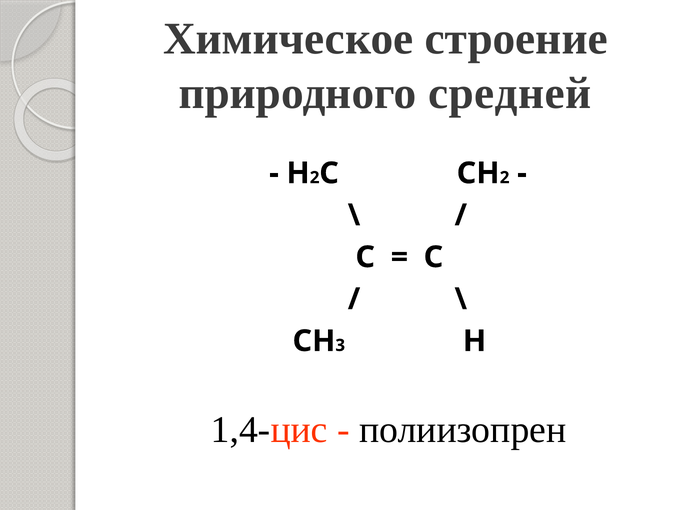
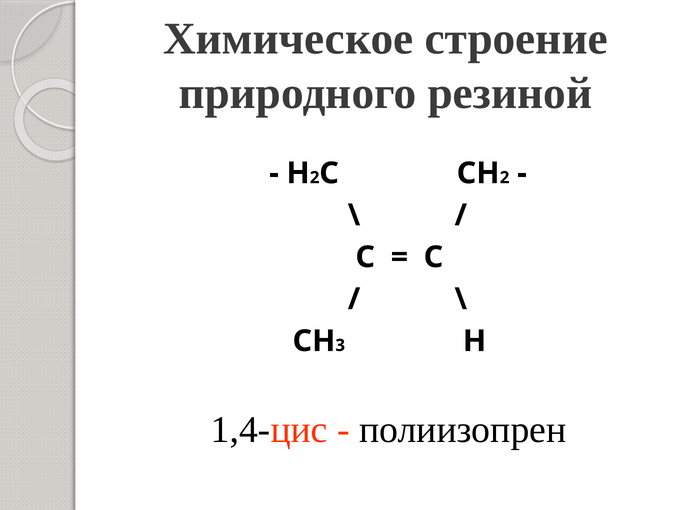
средней: средней -> резиной
